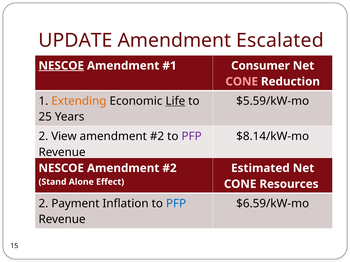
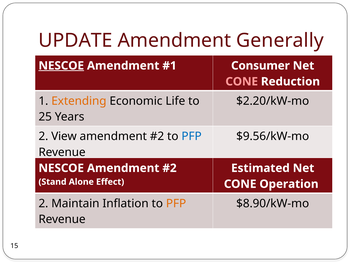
Escalated: Escalated -> Generally
Life underline: present -> none
$5.59/kW-mo: $5.59/kW-mo -> $2.20/kW-mo
PFP at (192, 137) colour: purple -> blue
$8.14/kW-mo: $8.14/kW-mo -> $9.56/kW-mo
Resources: Resources -> Operation
Payment: Payment -> Maintain
PFP at (176, 204) colour: blue -> orange
$6.59/kW-mo: $6.59/kW-mo -> $8.90/kW-mo
